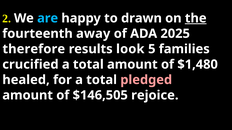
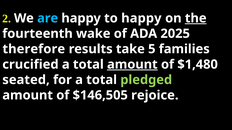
to drawn: drawn -> happy
away: away -> wake
look: look -> take
amount at (132, 65) underline: none -> present
healed: healed -> seated
pledged colour: pink -> light green
